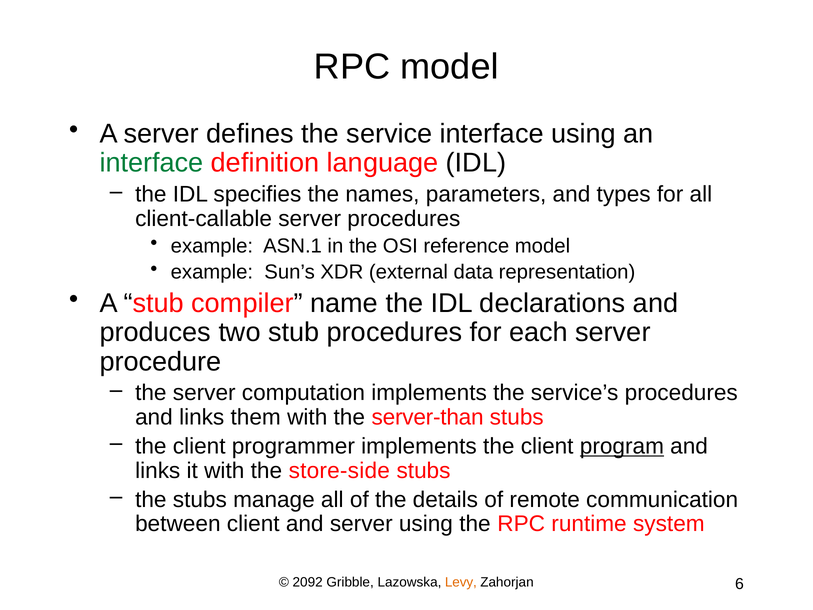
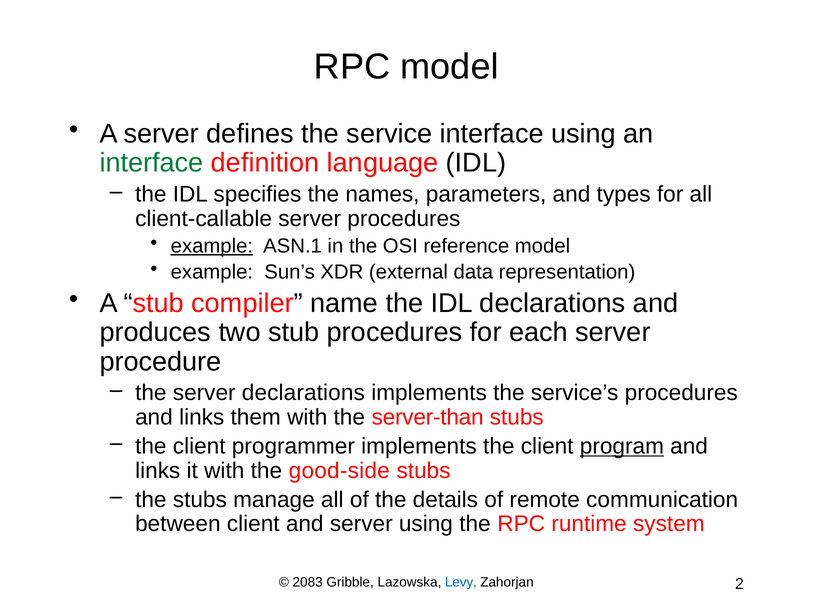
example at (212, 246) underline: none -> present
server computation: computation -> declarations
store-side: store-side -> good-side
2092: 2092 -> 2083
Levy colour: orange -> blue
6: 6 -> 2
